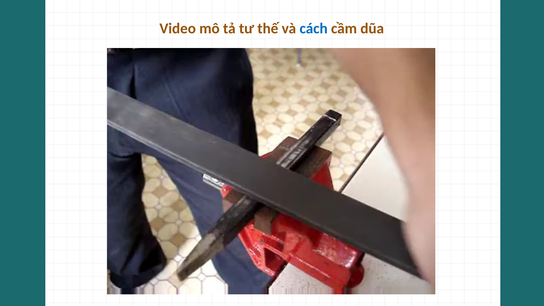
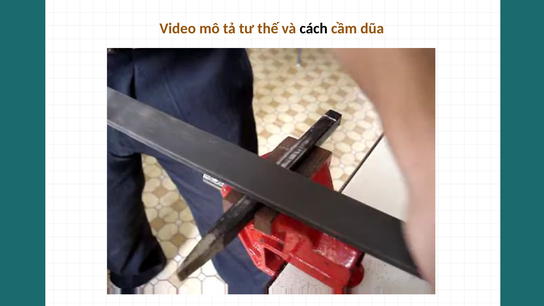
cách colour: blue -> black
